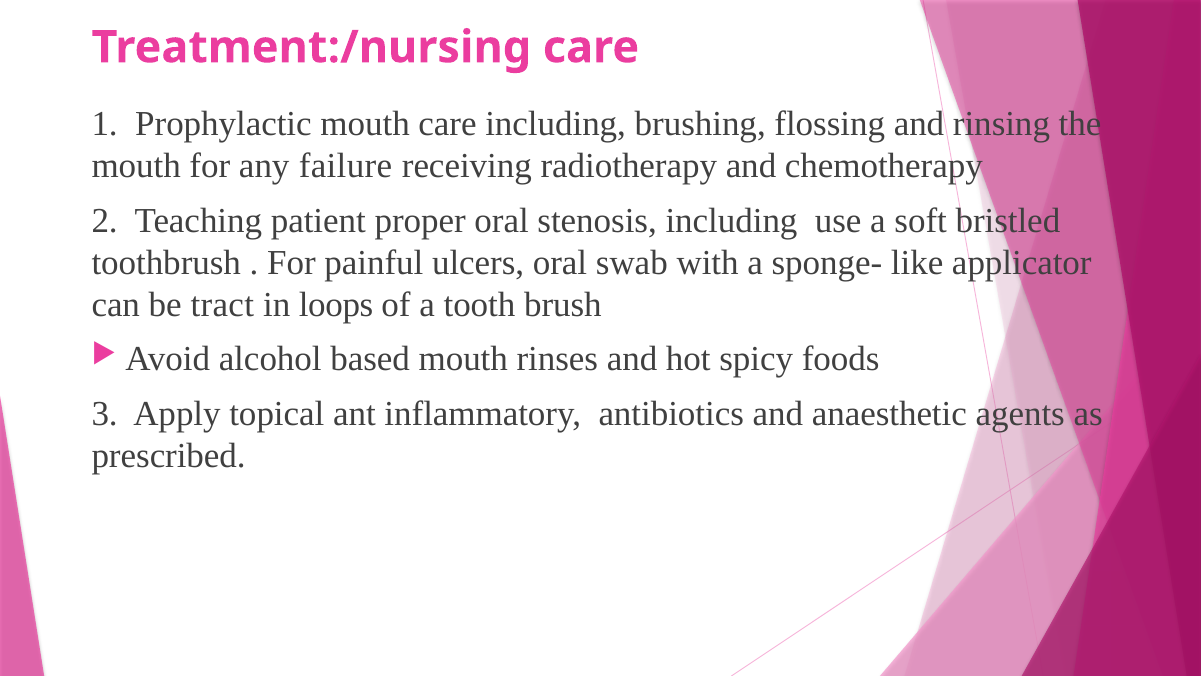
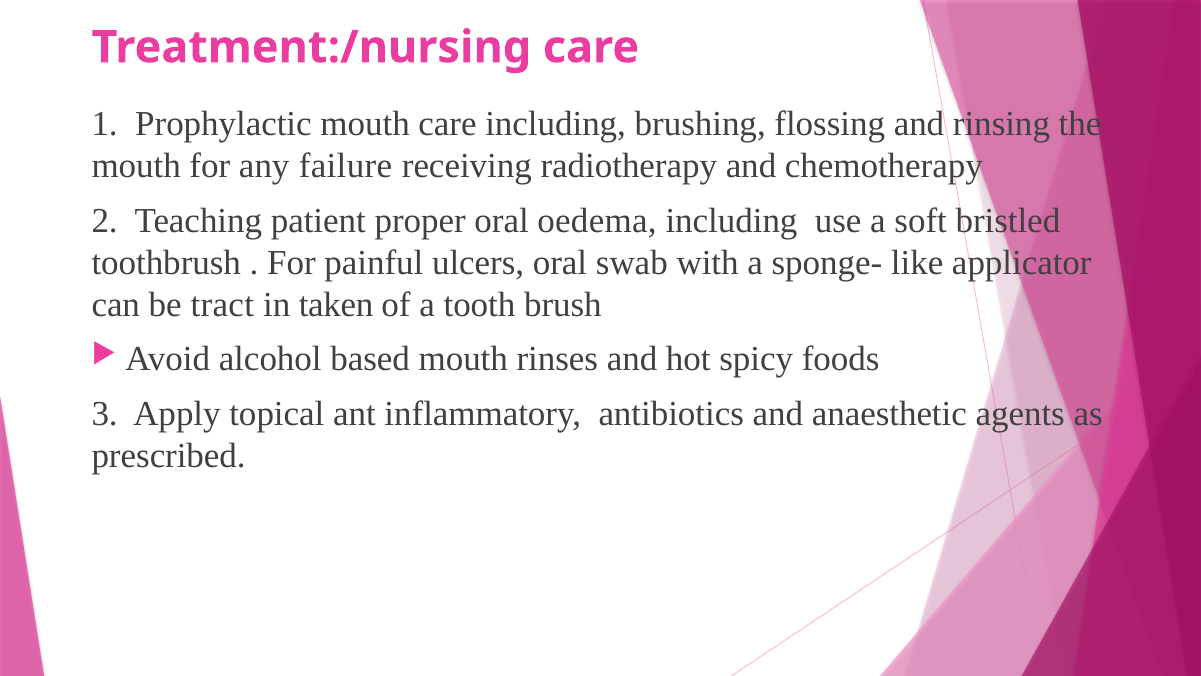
stenosis: stenosis -> oedema
loops: loops -> taken
